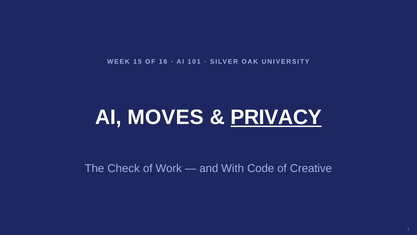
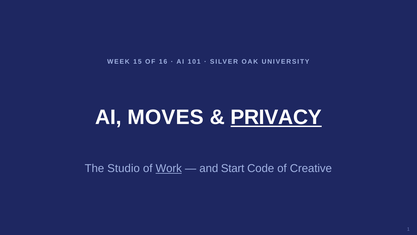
Check: Check -> Studio
Work underline: none -> present
With: With -> Start
